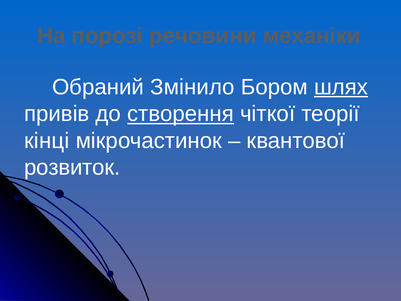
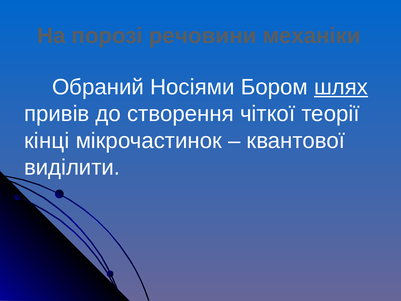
Змінило: Змінило -> Носіями
створення underline: present -> none
розвиток: розвиток -> виділити
